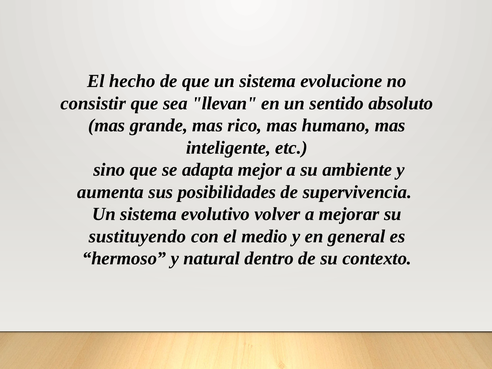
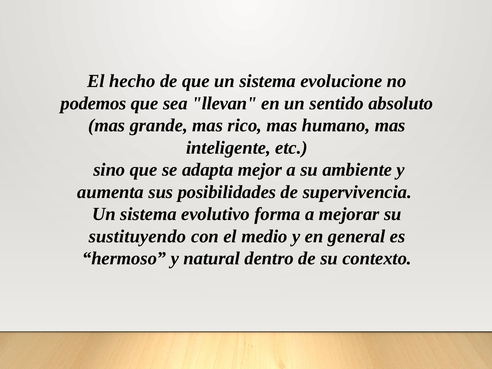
consistir: consistir -> podemos
volver: volver -> forma
